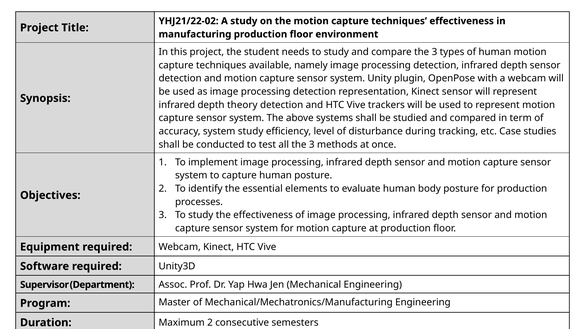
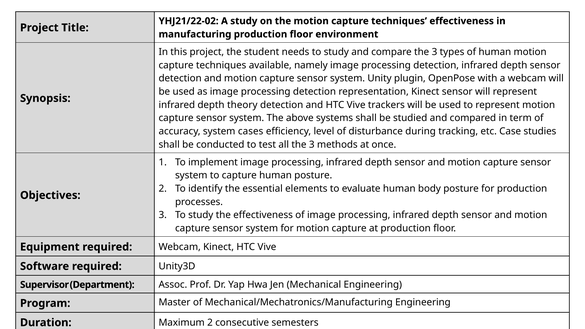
system study: study -> cases
